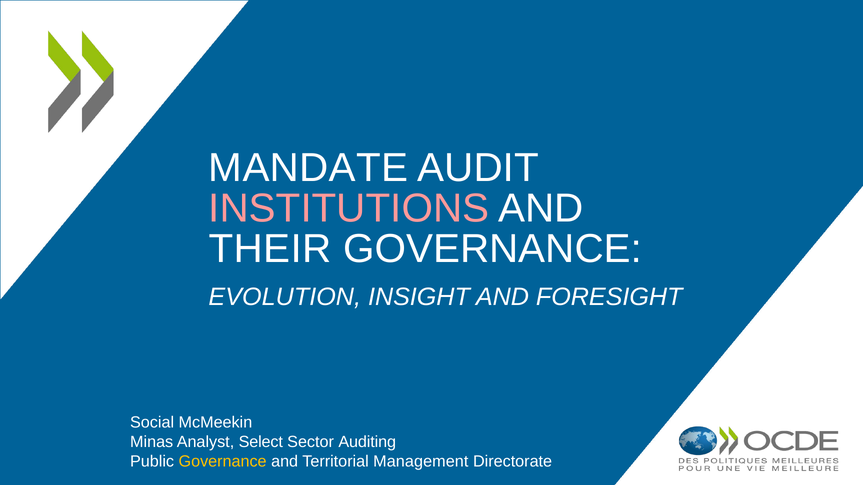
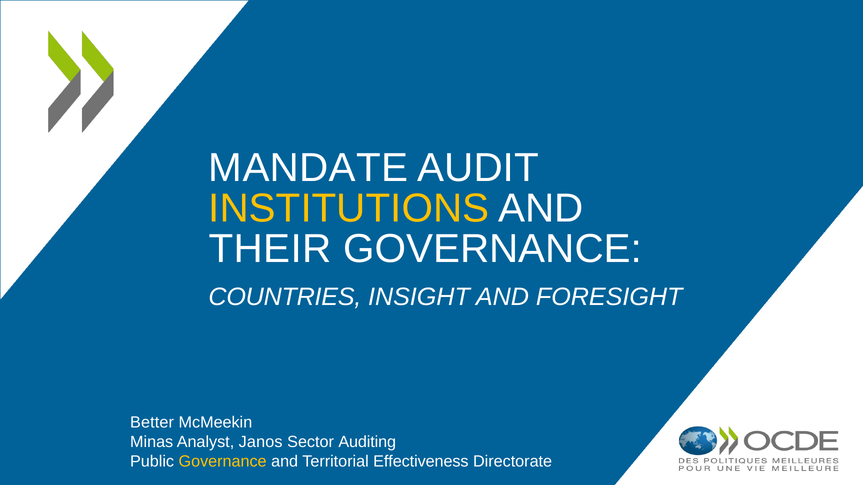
INSTITUTIONS colour: pink -> yellow
EVOLUTION: EVOLUTION -> COUNTRIES
Social: Social -> Better
Select: Select -> Janos
Management: Management -> Effectiveness
